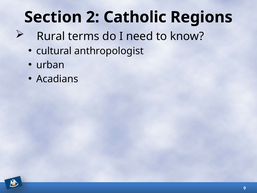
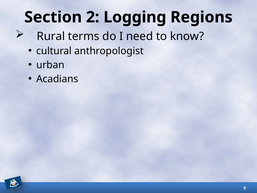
Catholic: Catholic -> Logging
